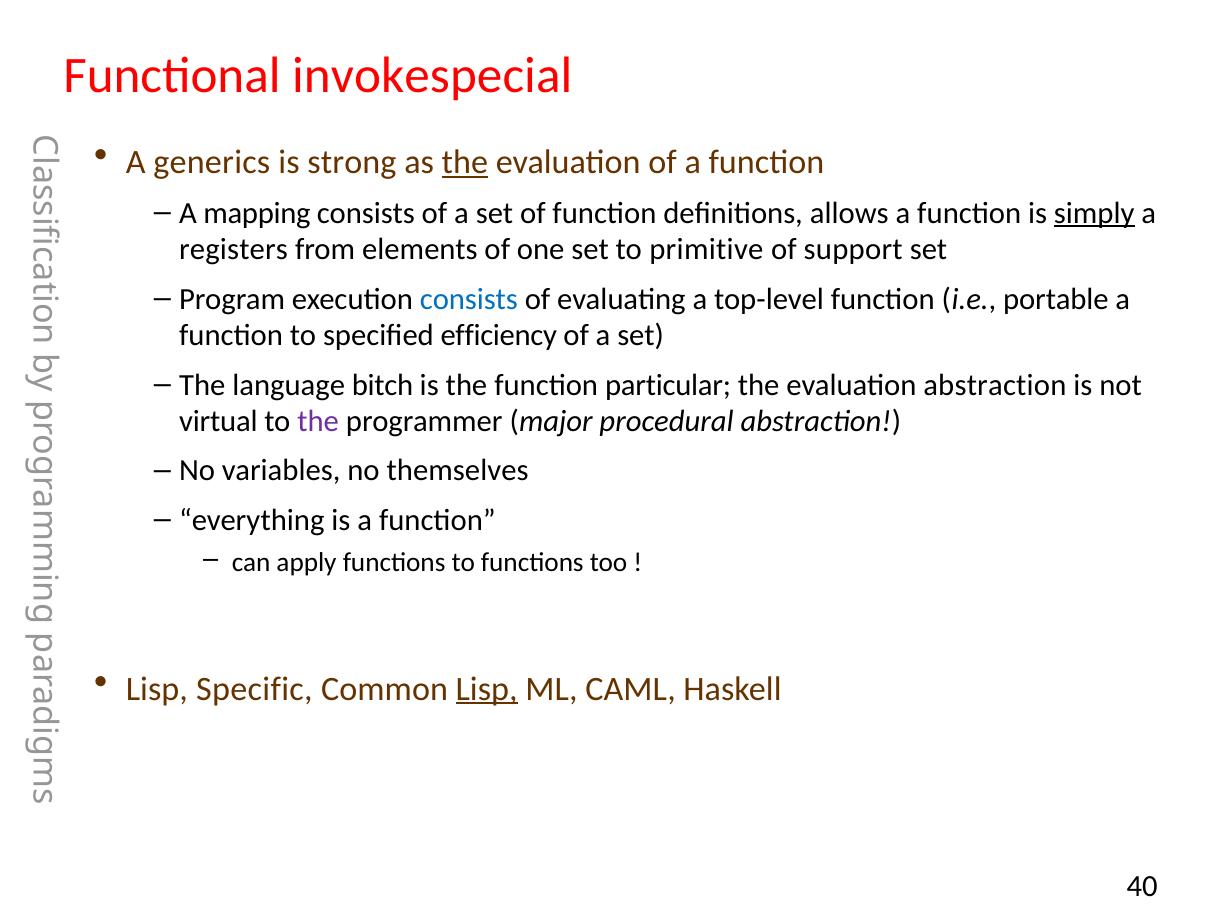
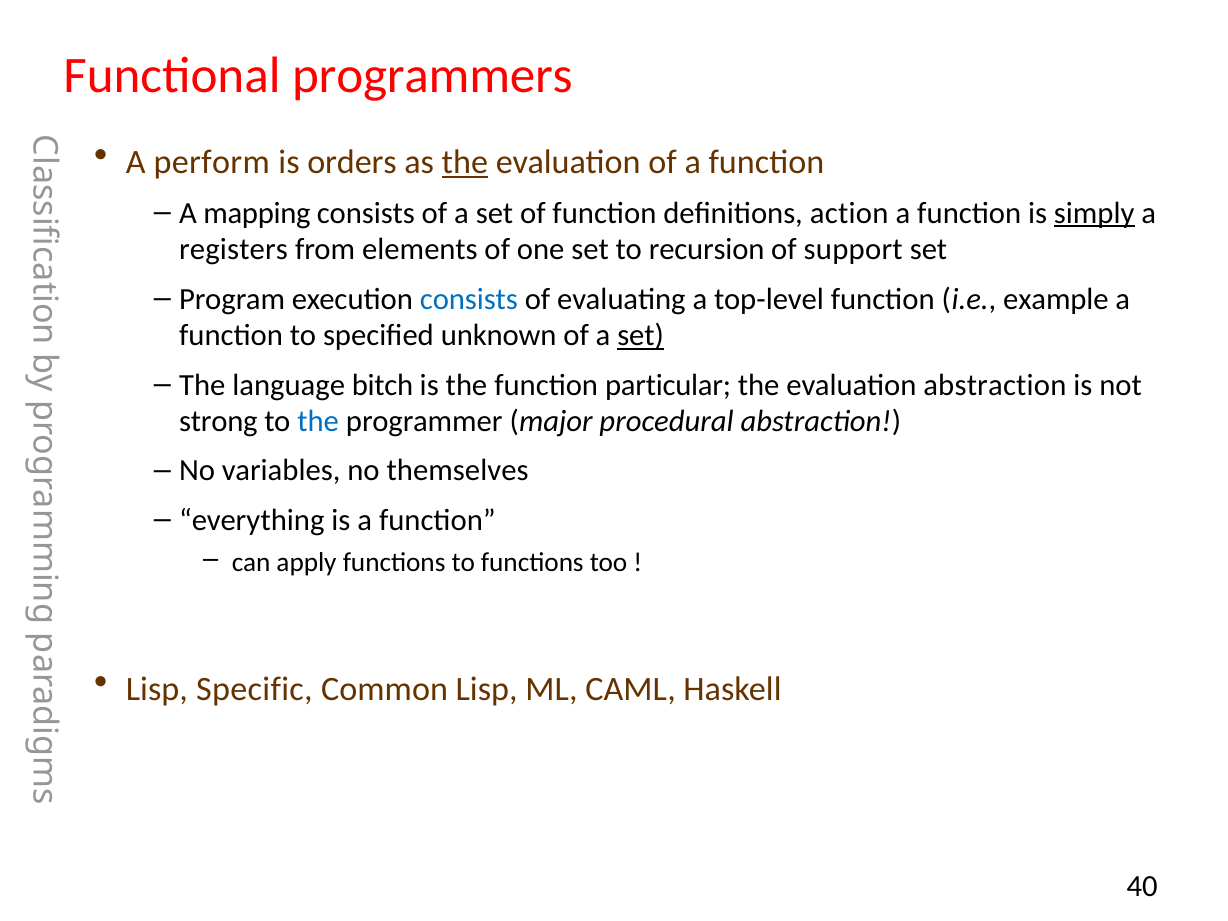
invokespecial: invokespecial -> programmers
generics: generics -> perform
strong: strong -> orders
allows: allows -> action
primitive: primitive -> recursion
portable: portable -> example
efficiency: efficiency -> unknown
set at (641, 336) underline: none -> present
virtual: virtual -> strong
the at (318, 422) colour: purple -> blue
Lisp at (487, 689) underline: present -> none
